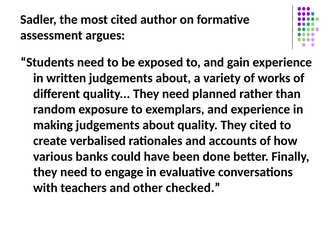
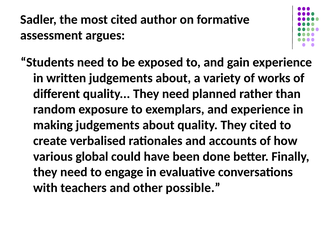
banks: banks -> global
checked: checked -> possible
